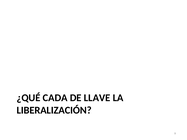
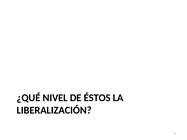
CADA: CADA -> NIVEL
LLAVE: LLAVE -> ÉSTOS
